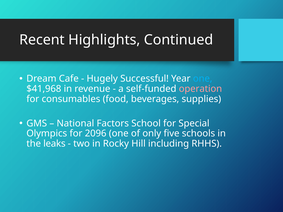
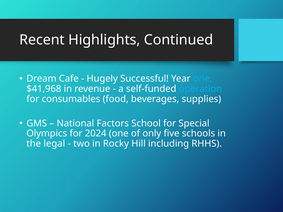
operation colour: pink -> light blue
2096: 2096 -> 2024
leaks: leaks -> legal
